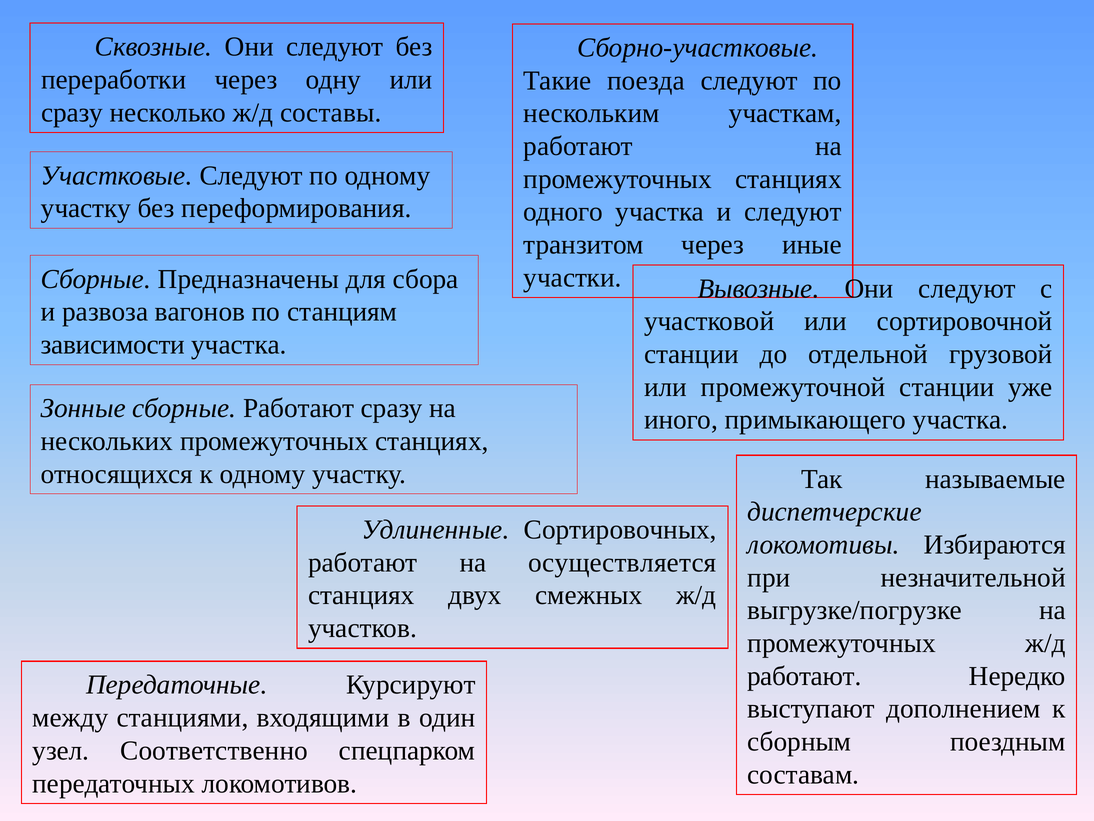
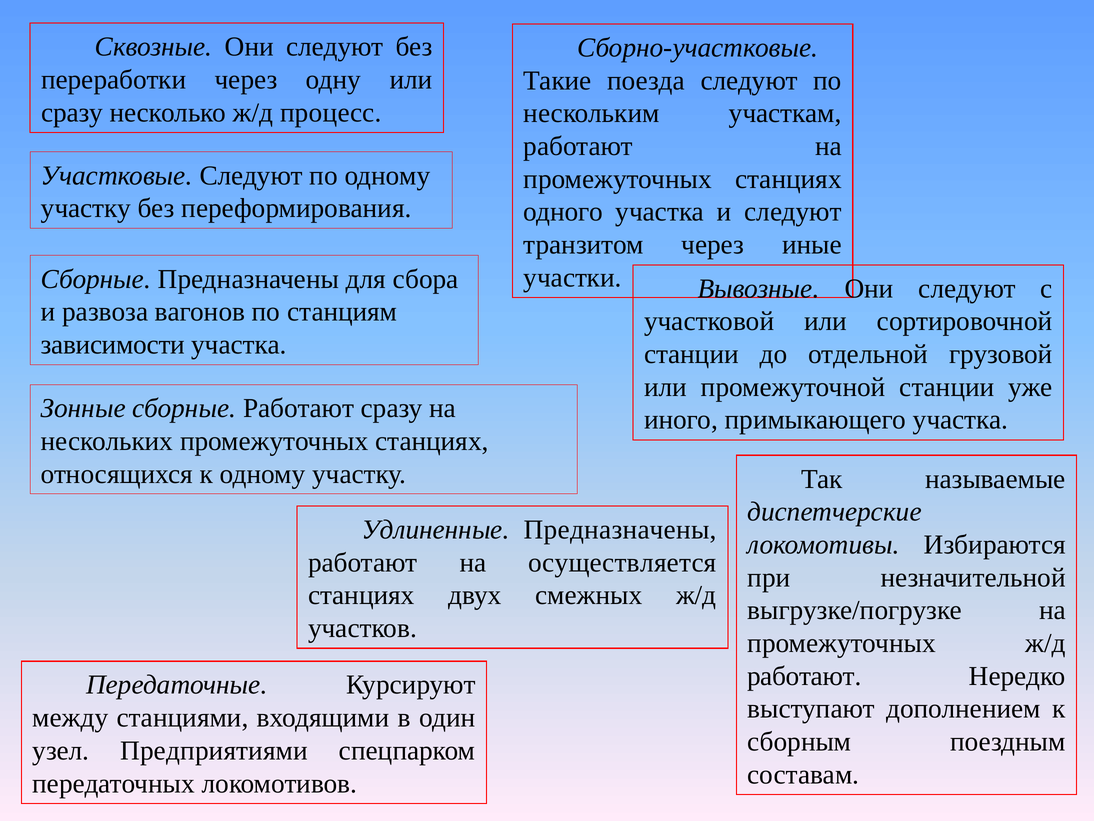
составы: составы -> процесс
Удлиненные Сортировочных: Сортировочных -> Предназначены
Соответственно: Соответственно -> Предприятиями
